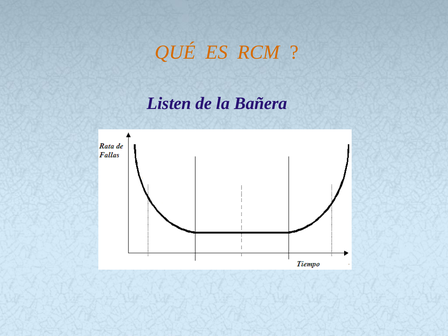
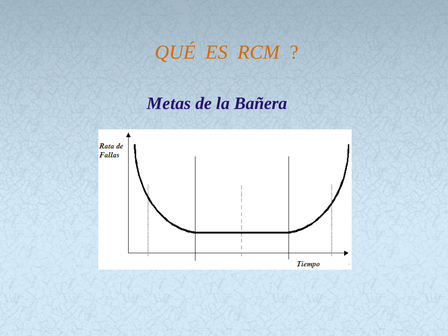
Listen: Listen -> Metas
